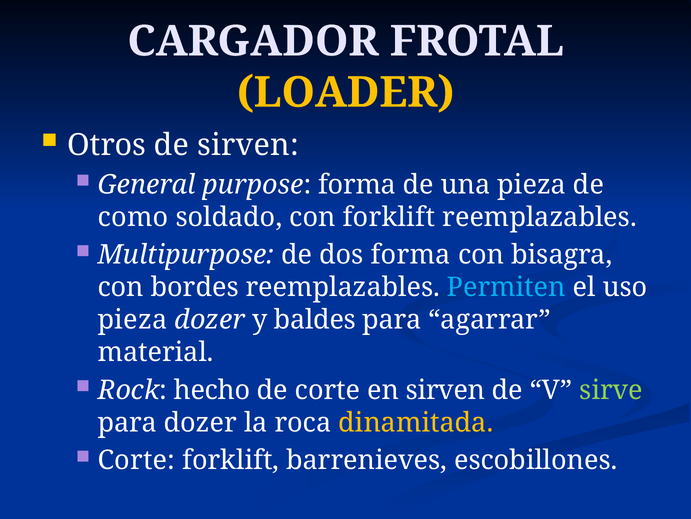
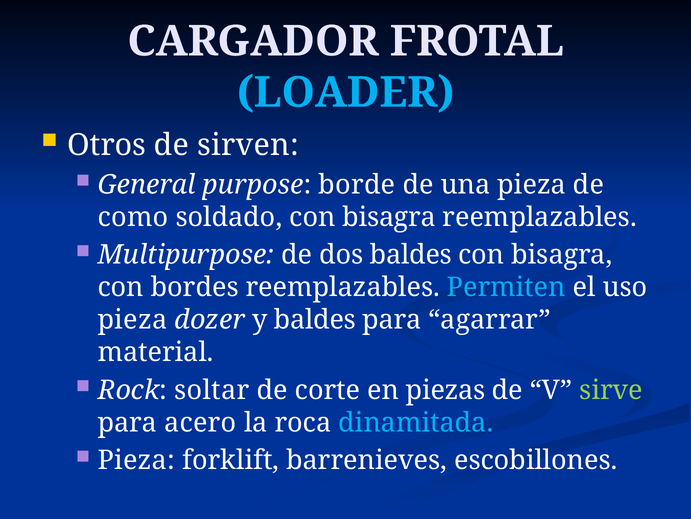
LOADER colour: yellow -> light blue
purpose forma: forma -> borde
soldado con forklift: forklift -> bisagra
dos forma: forma -> baldes
hecho: hecho -> soltar
en sirven: sirven -> piezas
para dozer: dozer -> acero
dinamitada colour: yellow -> light blue
Corte at (136, 460): Corte -> Pieza
